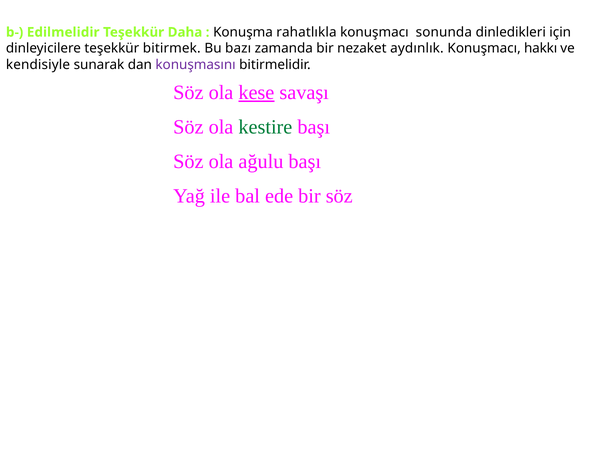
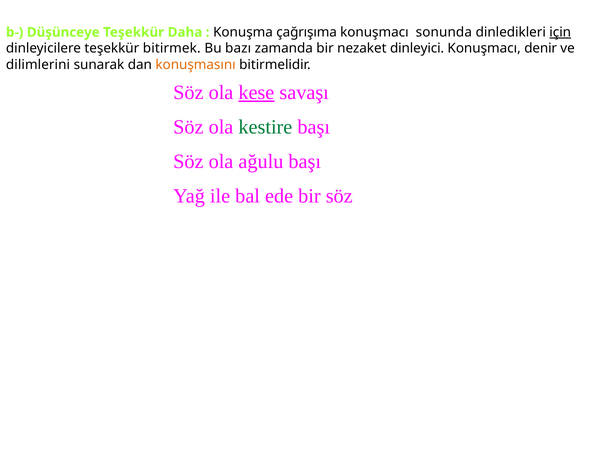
Edilmelidir: Edilmelidir -> Düşünceye
rahatlıkla: rahatlıkla -> çağrışıma
için underline: none -> present
aydınlık: aydınlık -> dinleyici
hakkı: hakkı -> denir
kendisiyle: kendisiyle -> dilimlerini
konuşmasını colour: purple -> orange
